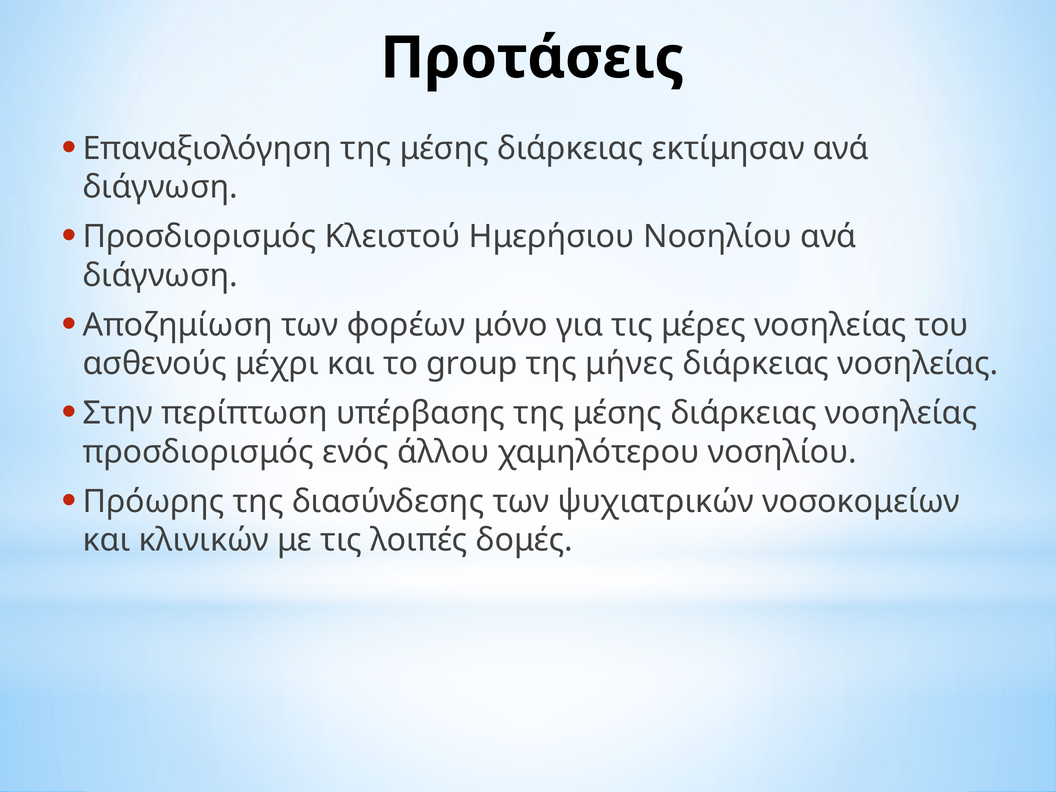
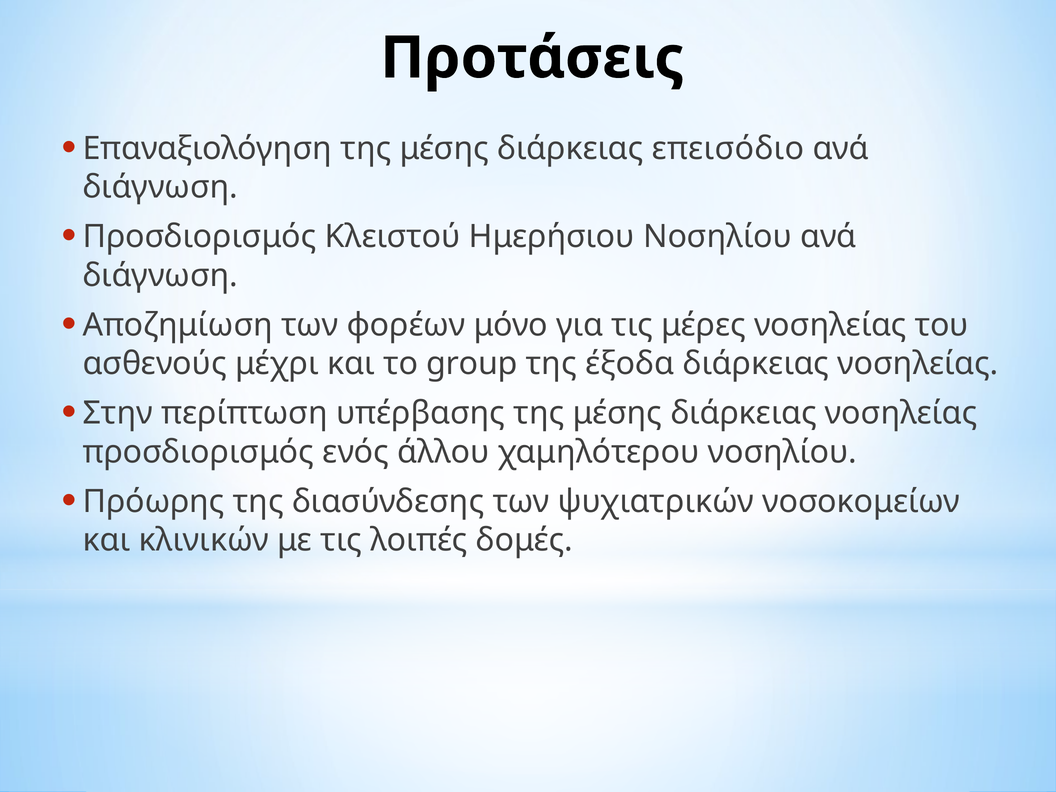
εκτίμησαν: εκτίμησαν -> επεισόδιο
μήνες: μήνες -> έξοδα
